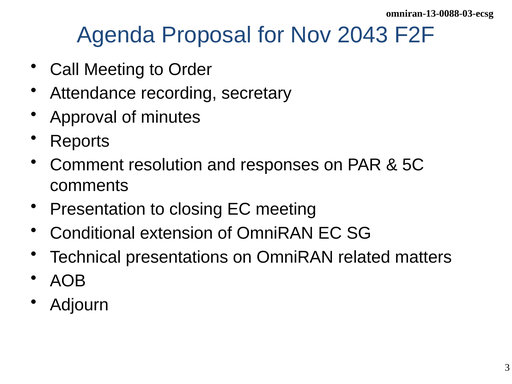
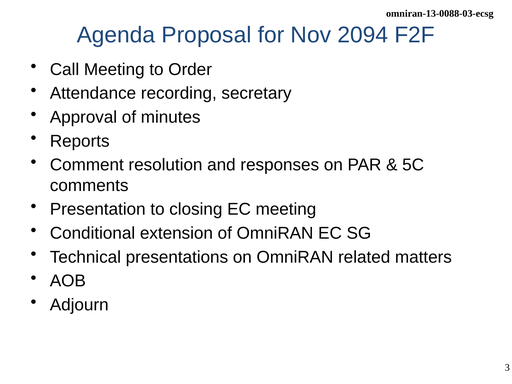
2043: 2043 -> 2094
